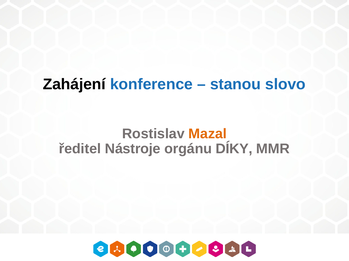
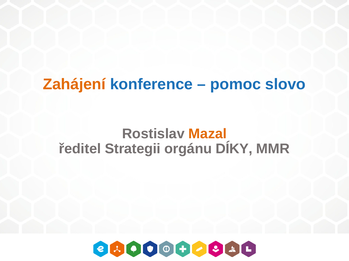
Zahájení colour: black -> orange
stanou: stanou -> pomoc
Nástroje: Nástroje -> Strategii
